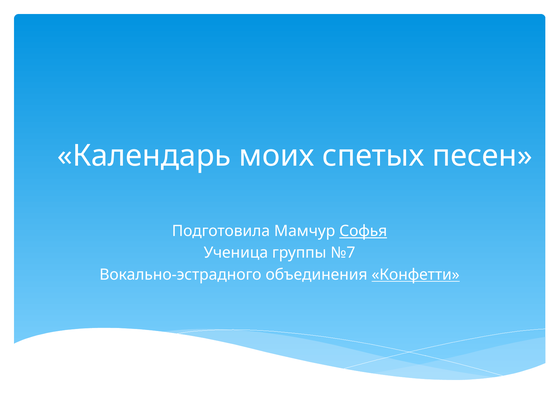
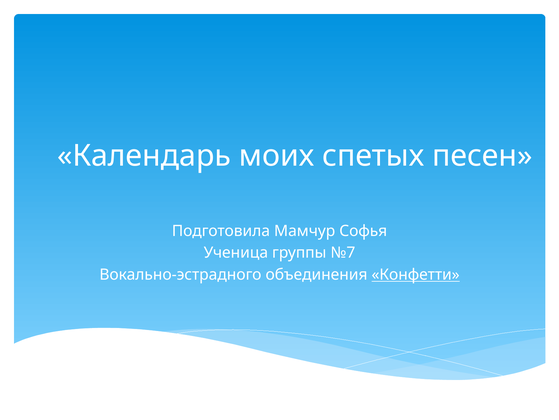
Софья underline: present -> none
